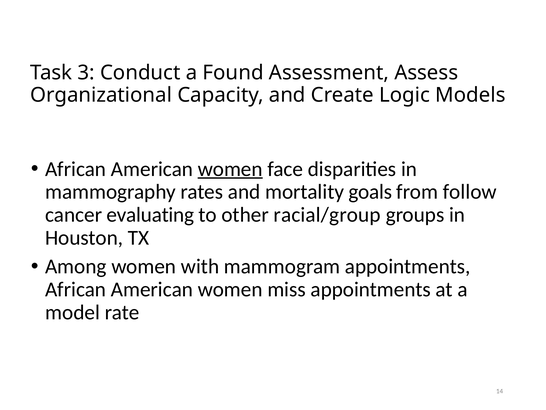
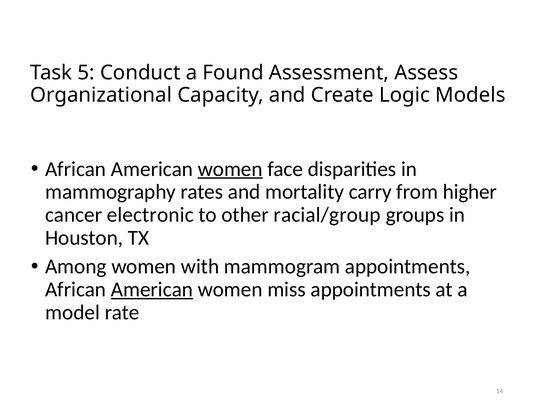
3: 3 -> 5
goals: goals -> carry
follow: follow -> higher
evaluating: evaluating -> electronic
American at (152, 289) underline: none -> present
